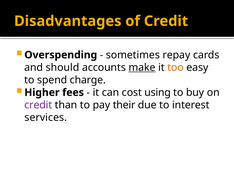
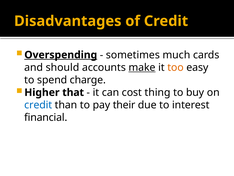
Overspending underline: none -> present
repay: repay -> much
fees: fees -> that
using: using -> thing
credit at (38, 105) colour: purple -> blue
services: services -> financial
